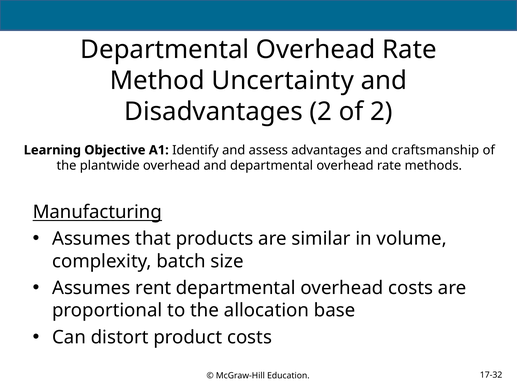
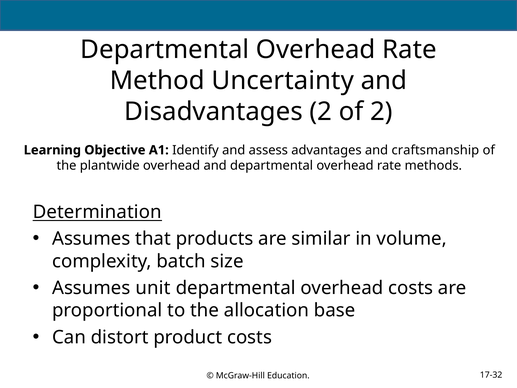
Manufacturing: Manufacturing -> Determination
rent: rent -> unit
